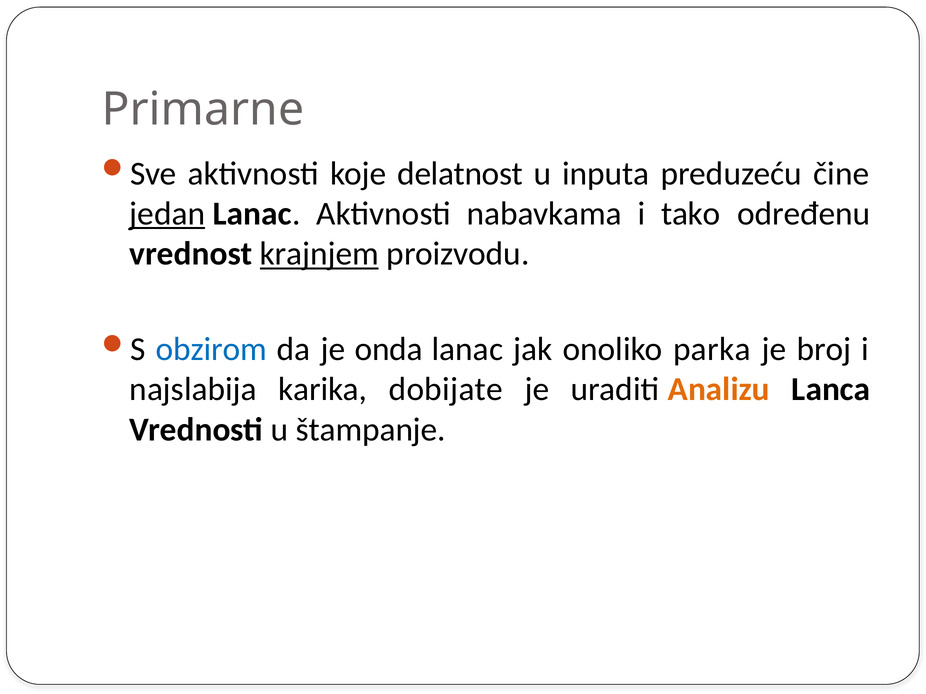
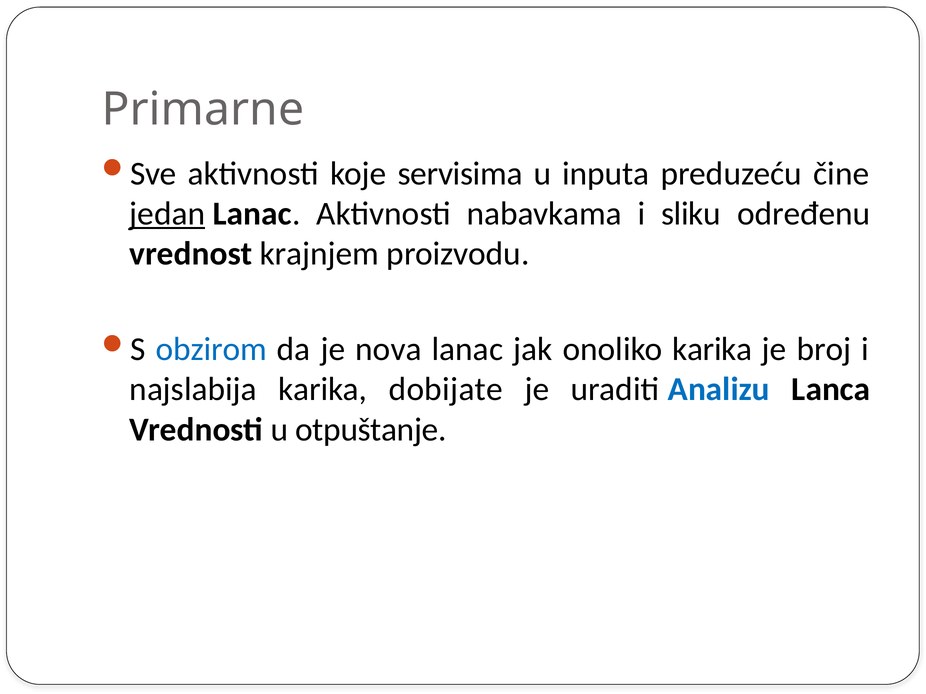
delatnost: delatnost -> servisima
tako: tako -> sliku
krajnjem underline: present -> none
onda: onda -> nova
onoliko parka: parka -> karika
Analizu colour: orange -> blue
štampanje: štampanje -> otpuštanje
